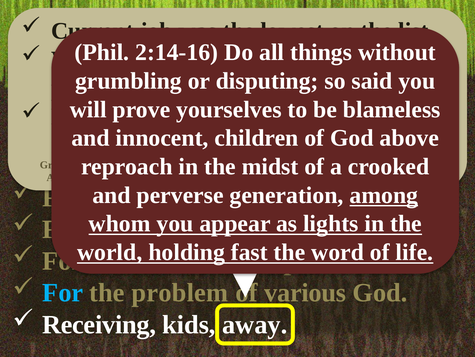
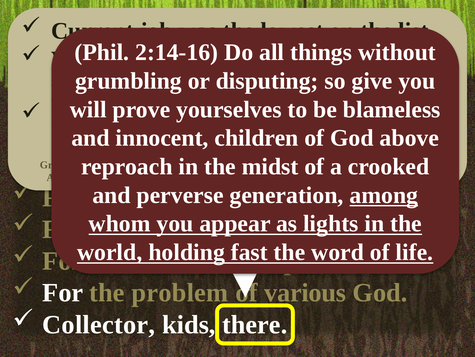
said: said -> give
For at (63, 292) colour: light blue -> white
Receiving: Receiving -> Collector
away: away -> there
